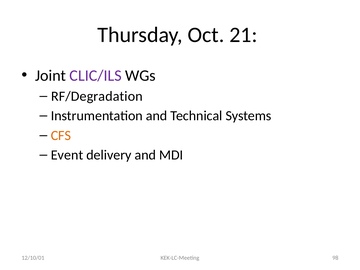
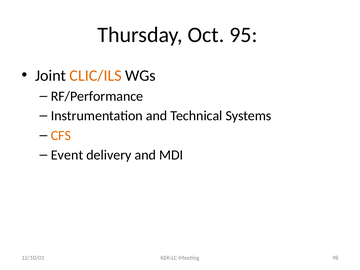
21: 21 -> 95
CLIC/ILS colour: purple -> orange
RF/Degradation: RF/Degradation -> RF/Performance
